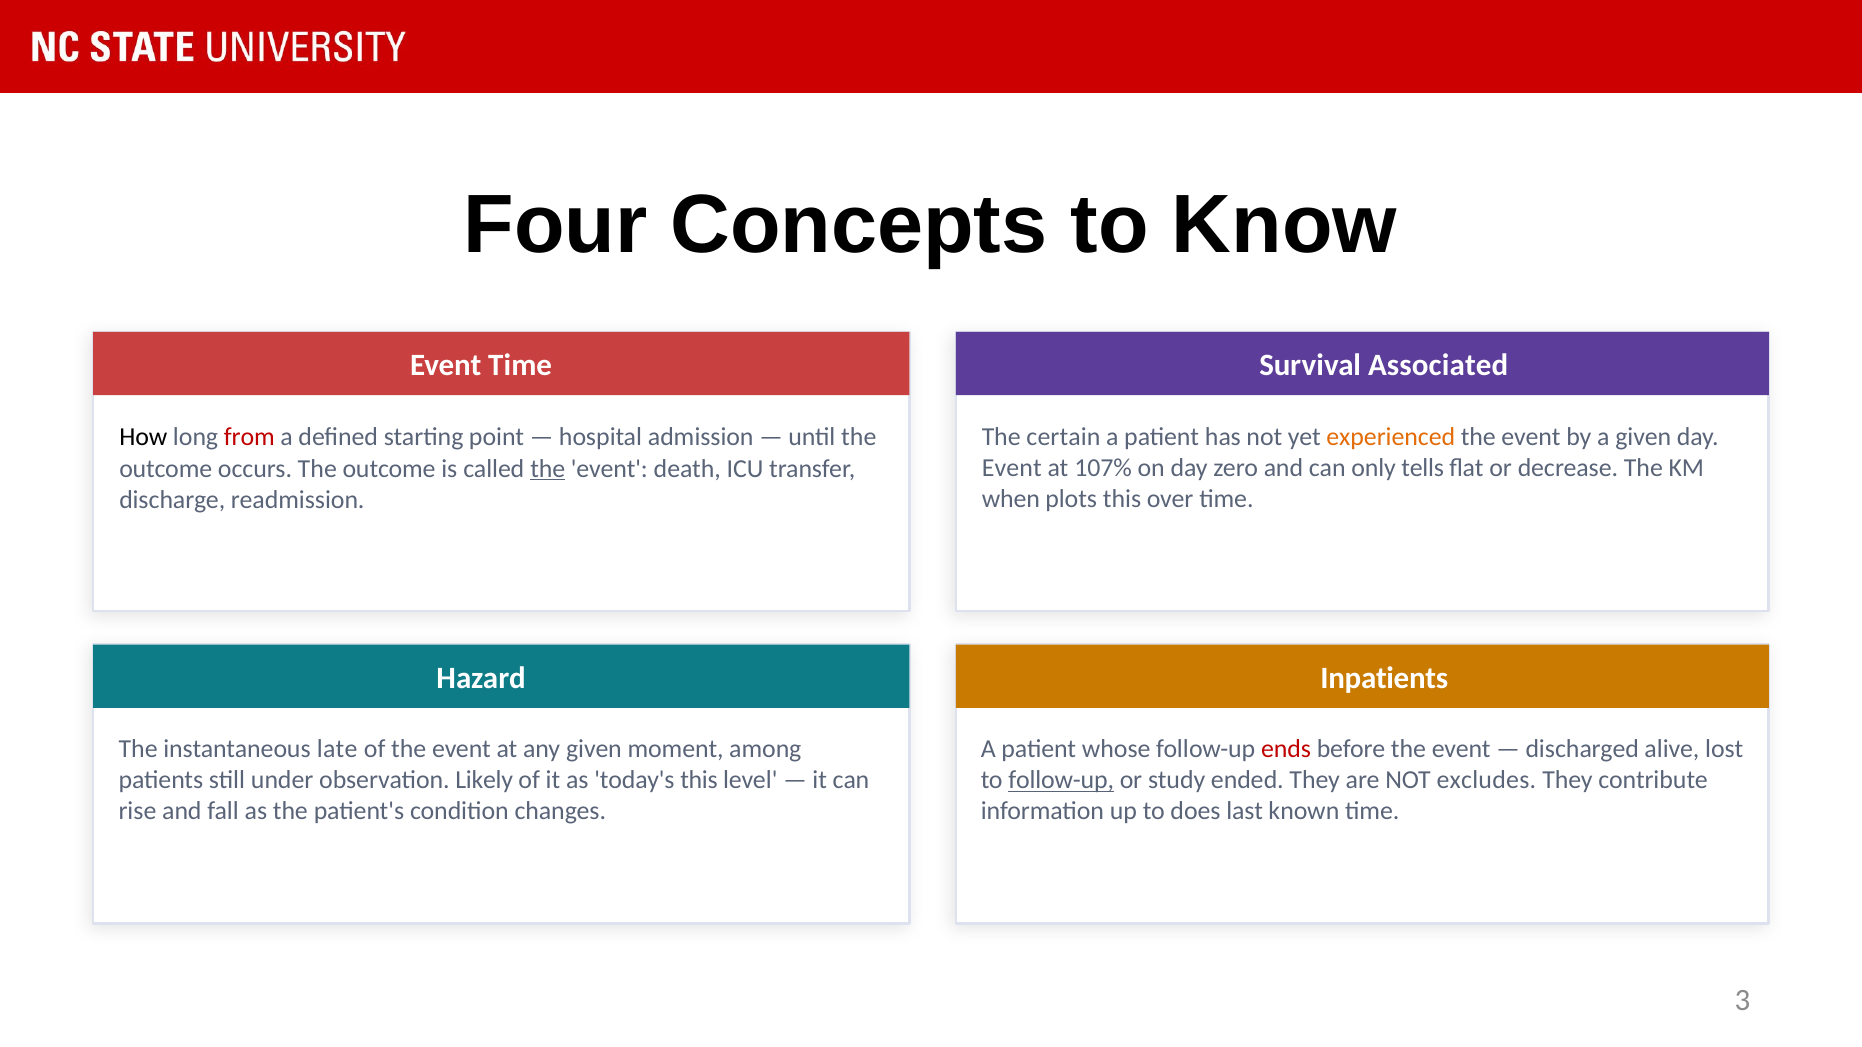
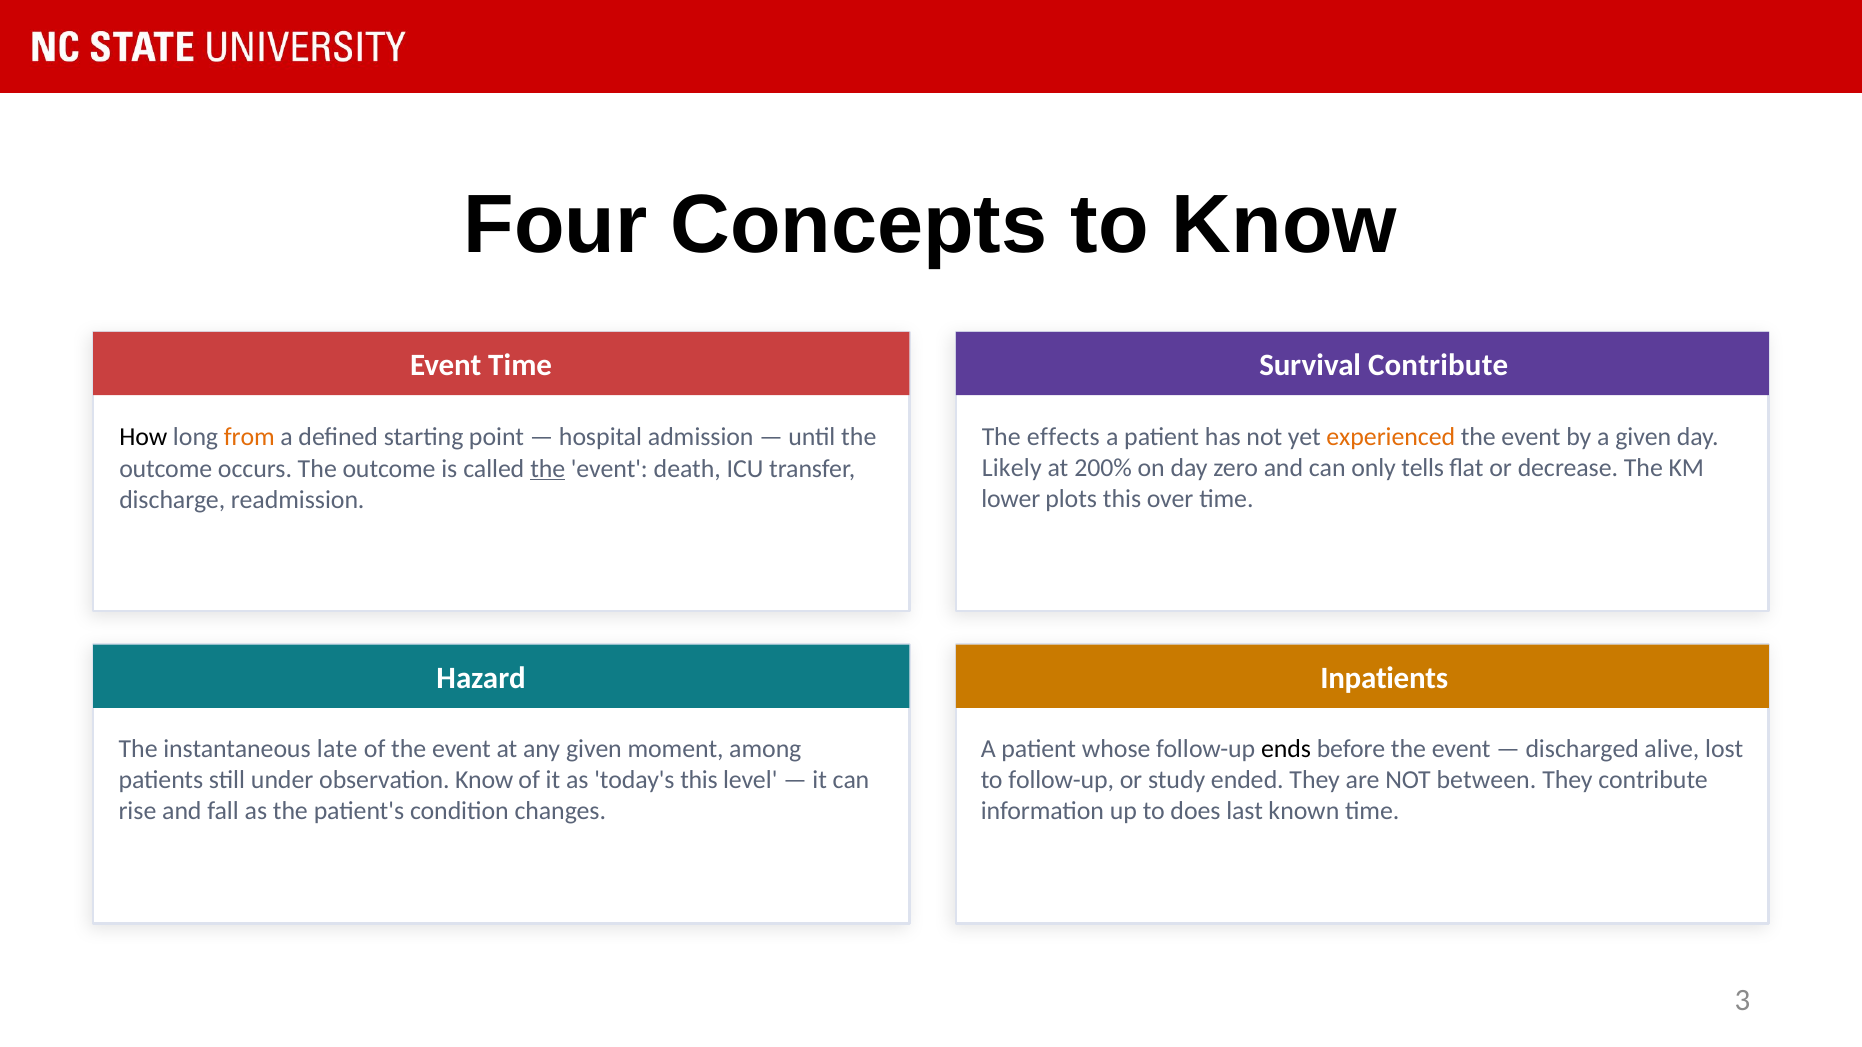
Survival Associated: Associated -> Contribute
certain: certain -> effects
from colour: red -> orange
Event at (1012, 468): Event -> Likely
107%: 107% -> 200%
when: when -> lower
ends colour: red -> black
observation Likely: Likely -> Know
follow-up at (1061, 781) underline: present -> none
excludes: excludes -> between
